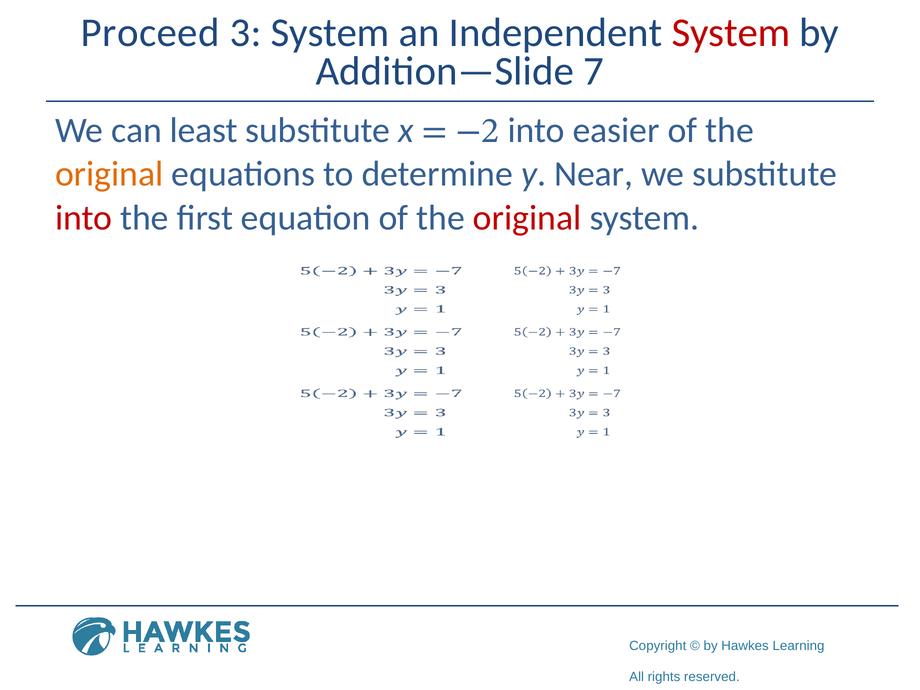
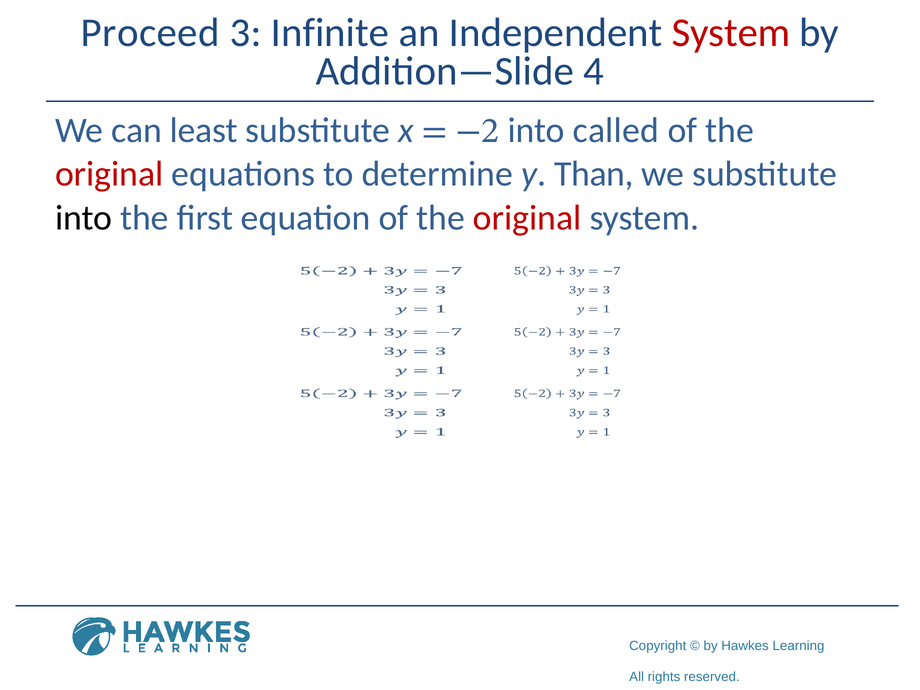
3 System: System -> Infinite
7: 7 -> 4
easier: easier -> called
original at (109, 174) colour: orange -> red
Near: Near -> Than
into at (84, 218) colour: red -> black
